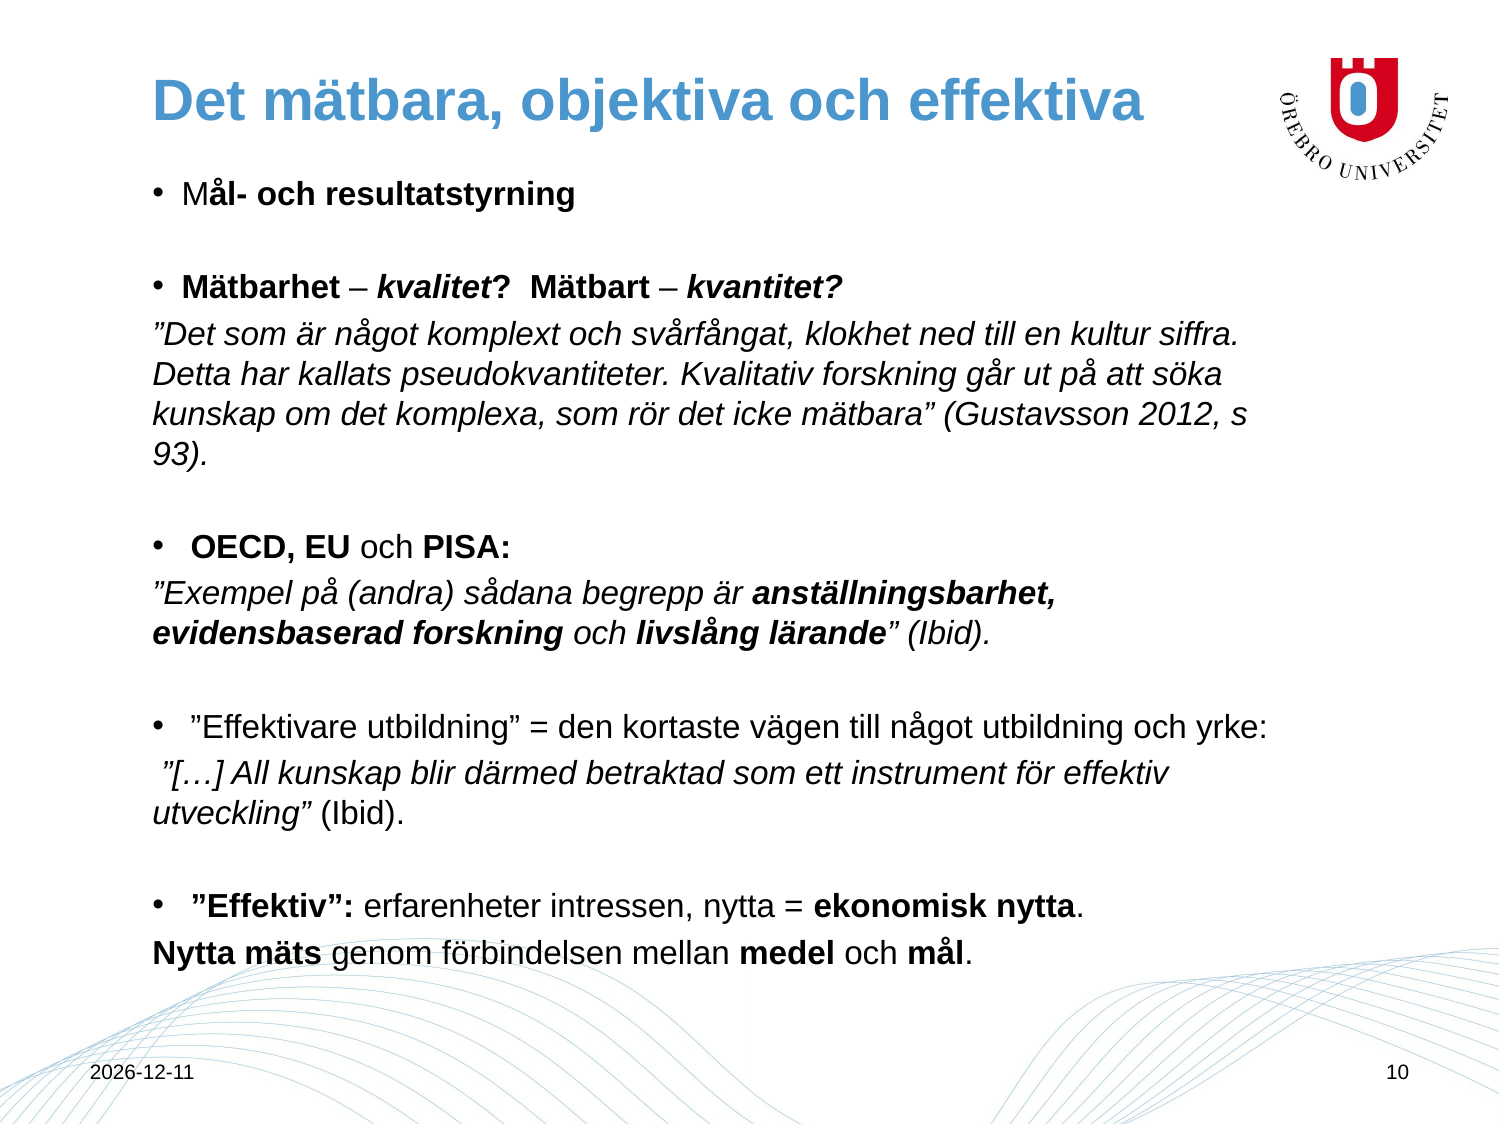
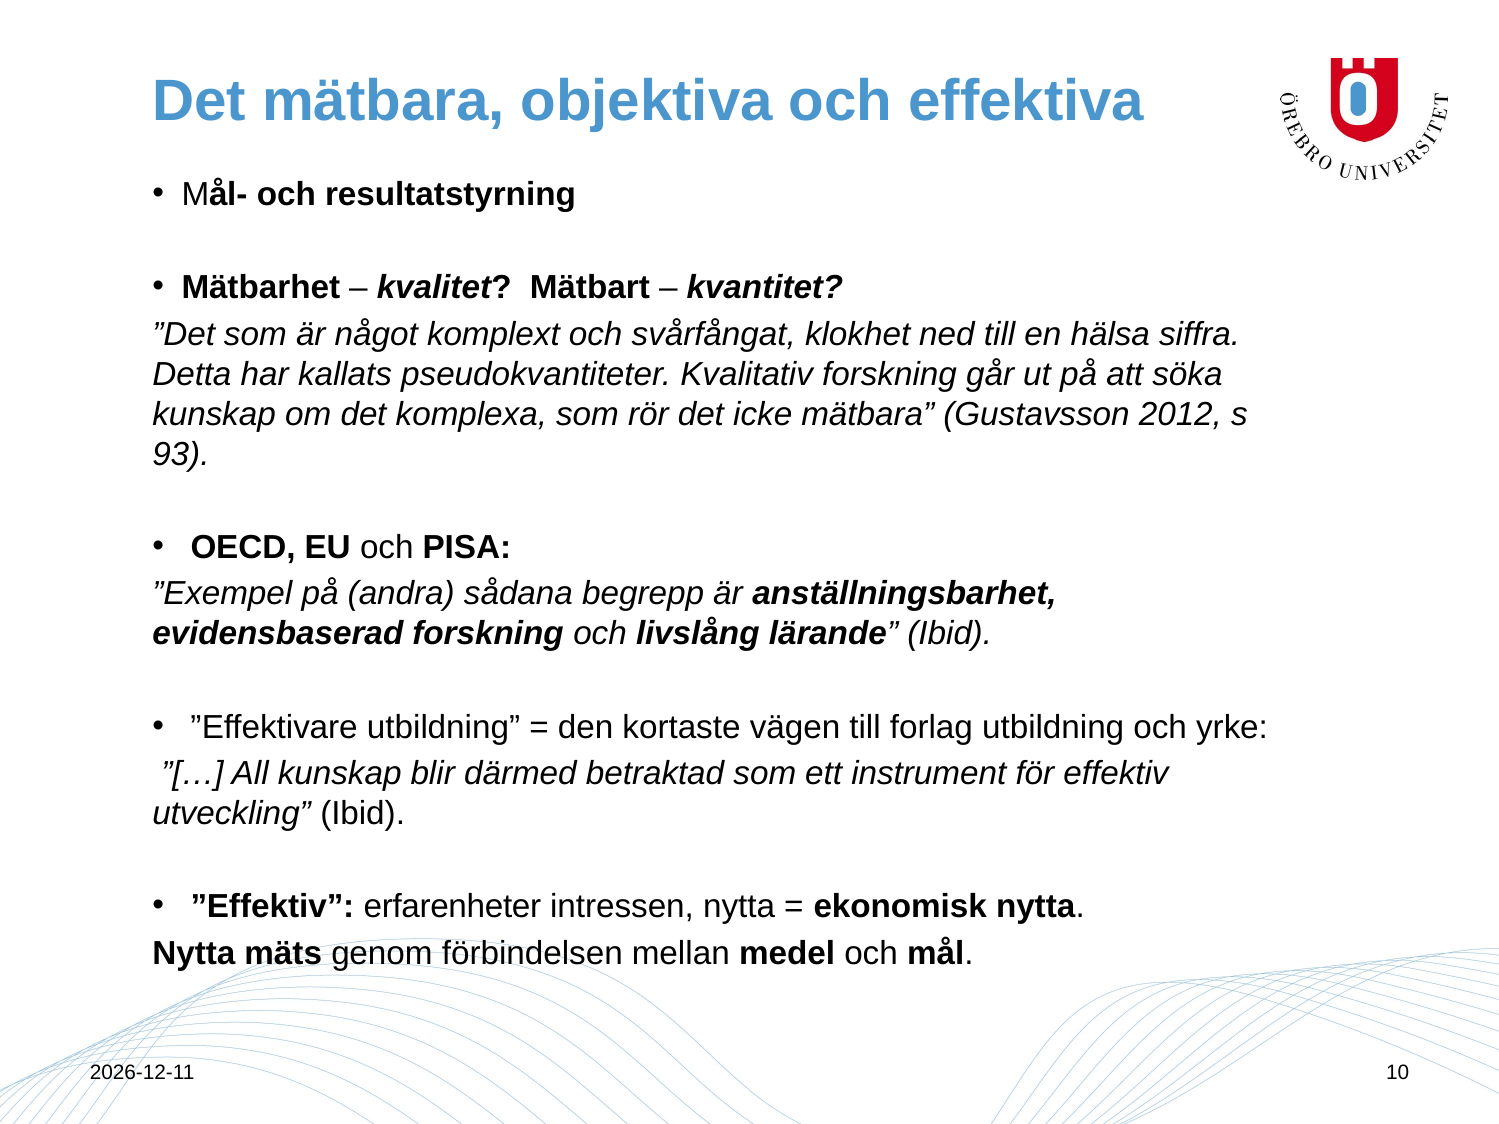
kultur: kultur -> hälsa
till något: något -> forlag
